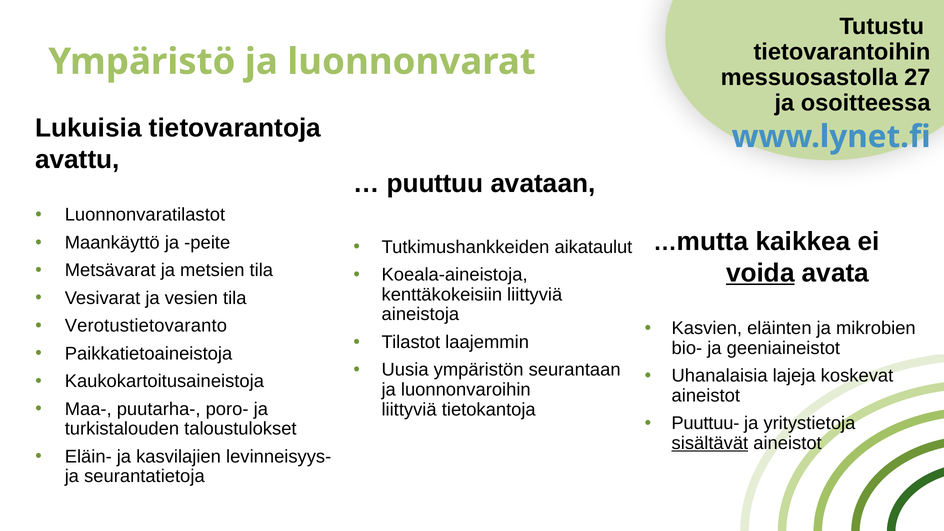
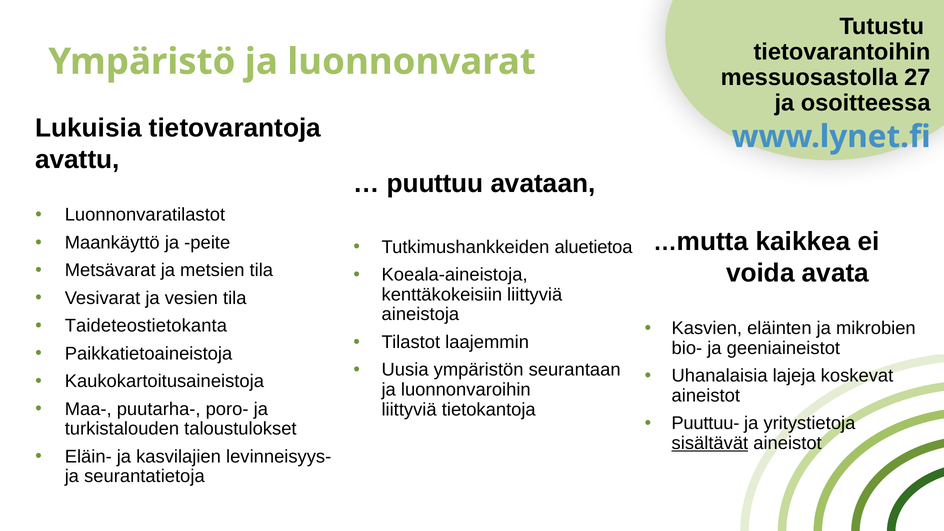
aikataulut: aikataulut -> aluetietoa
voida underline: present -> none
Verotustietovaranto: Verotustietovaranto -> Taideteostietokanta
